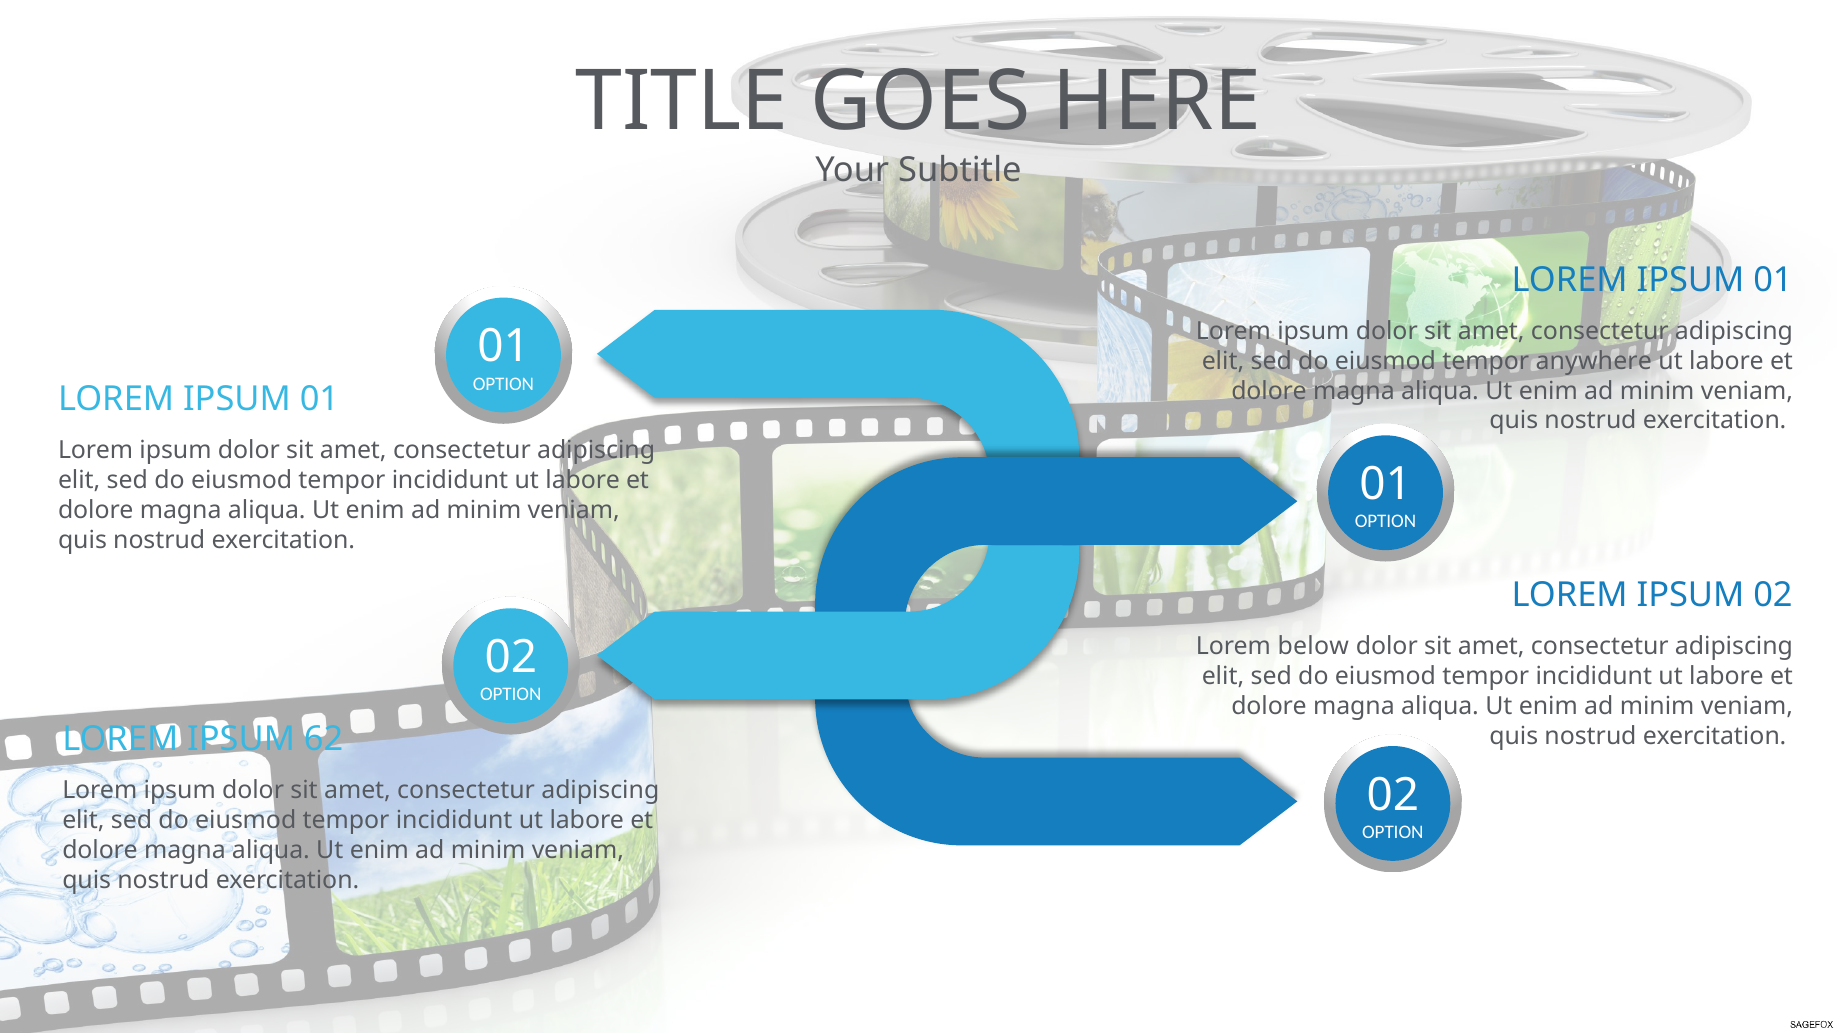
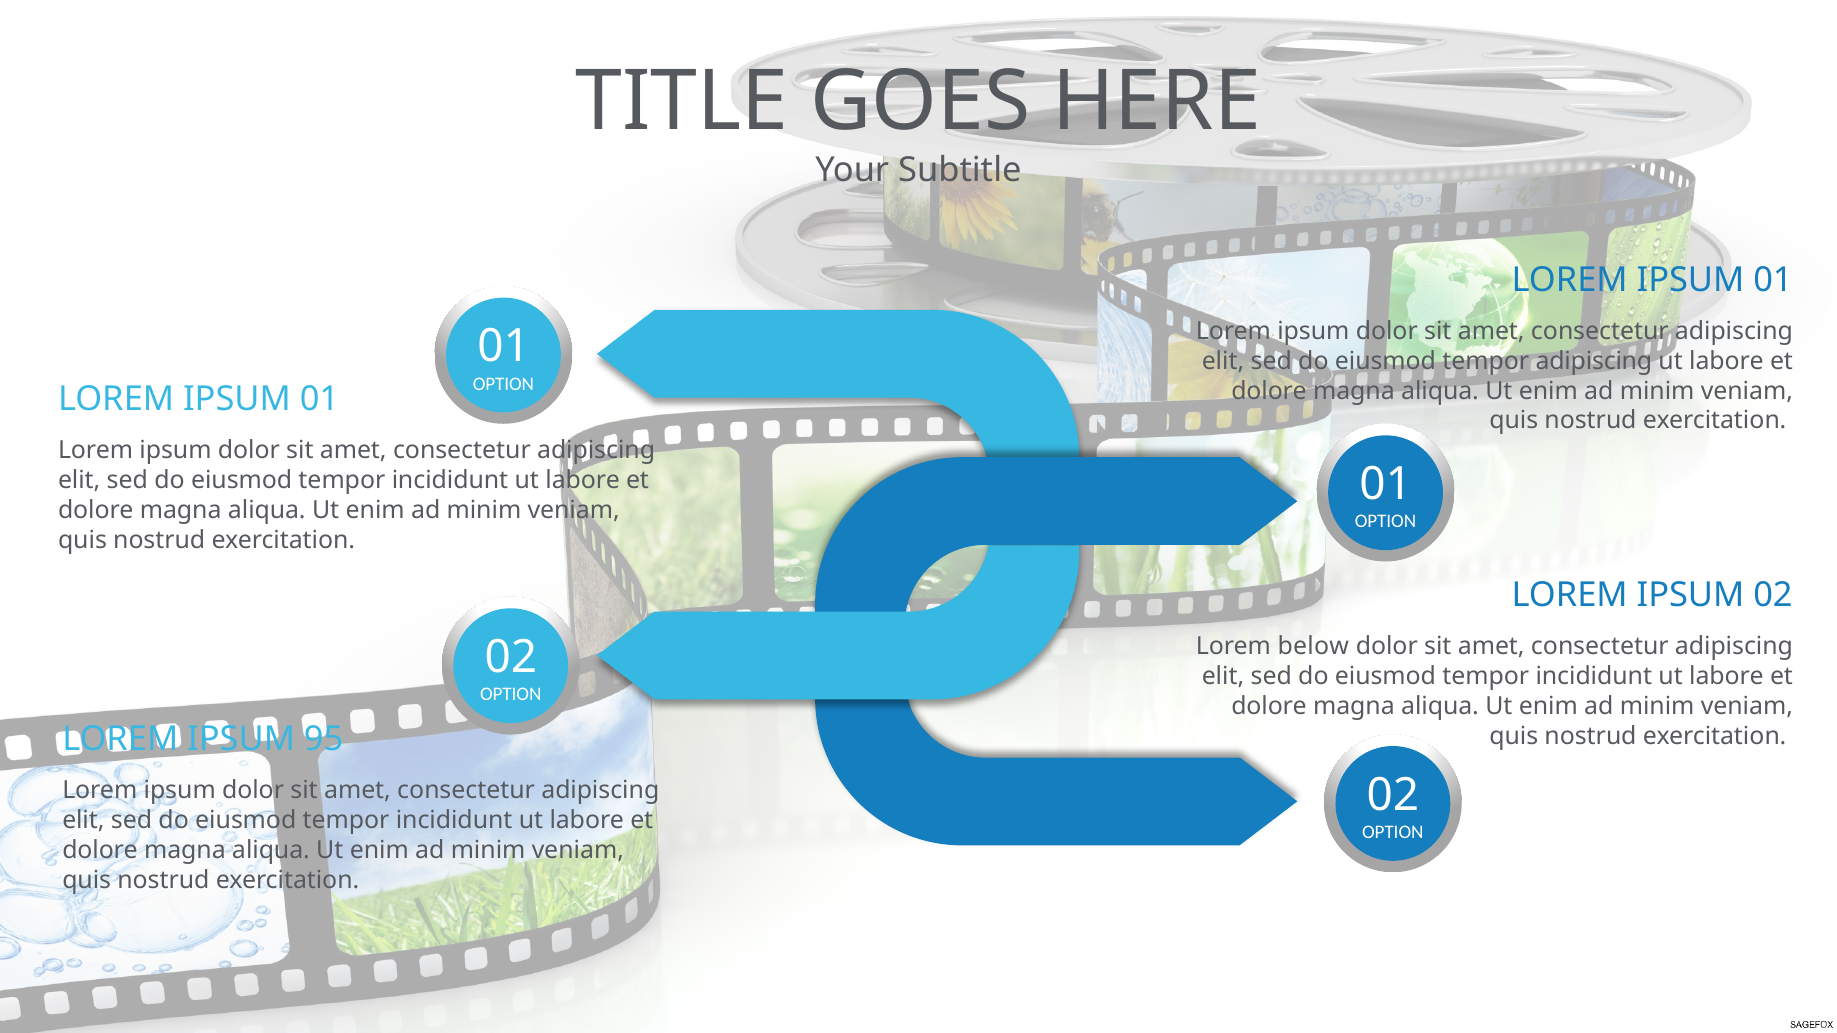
tempor anywhere: anywhere -> adipiscing
62: 62 -> 95
